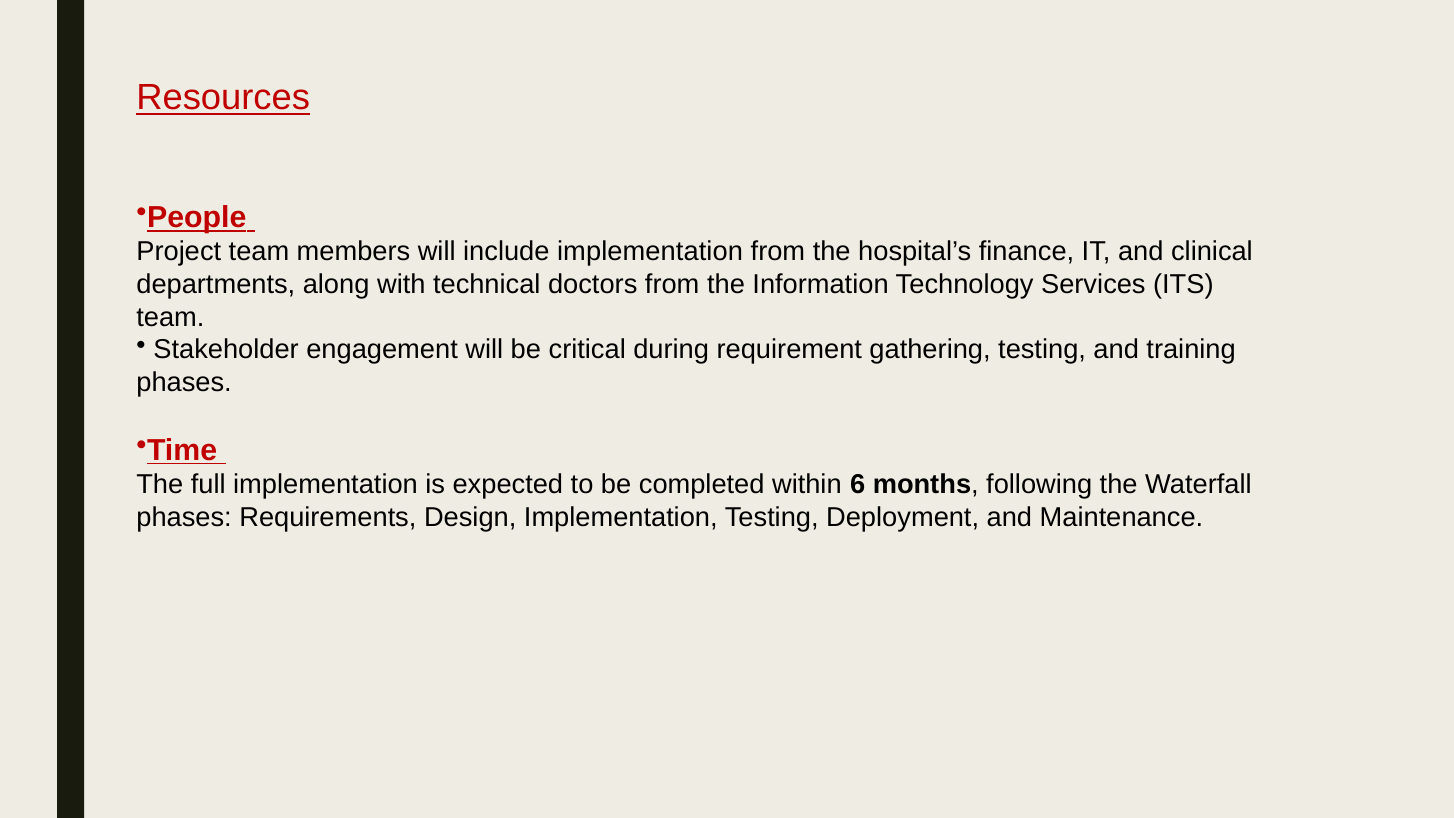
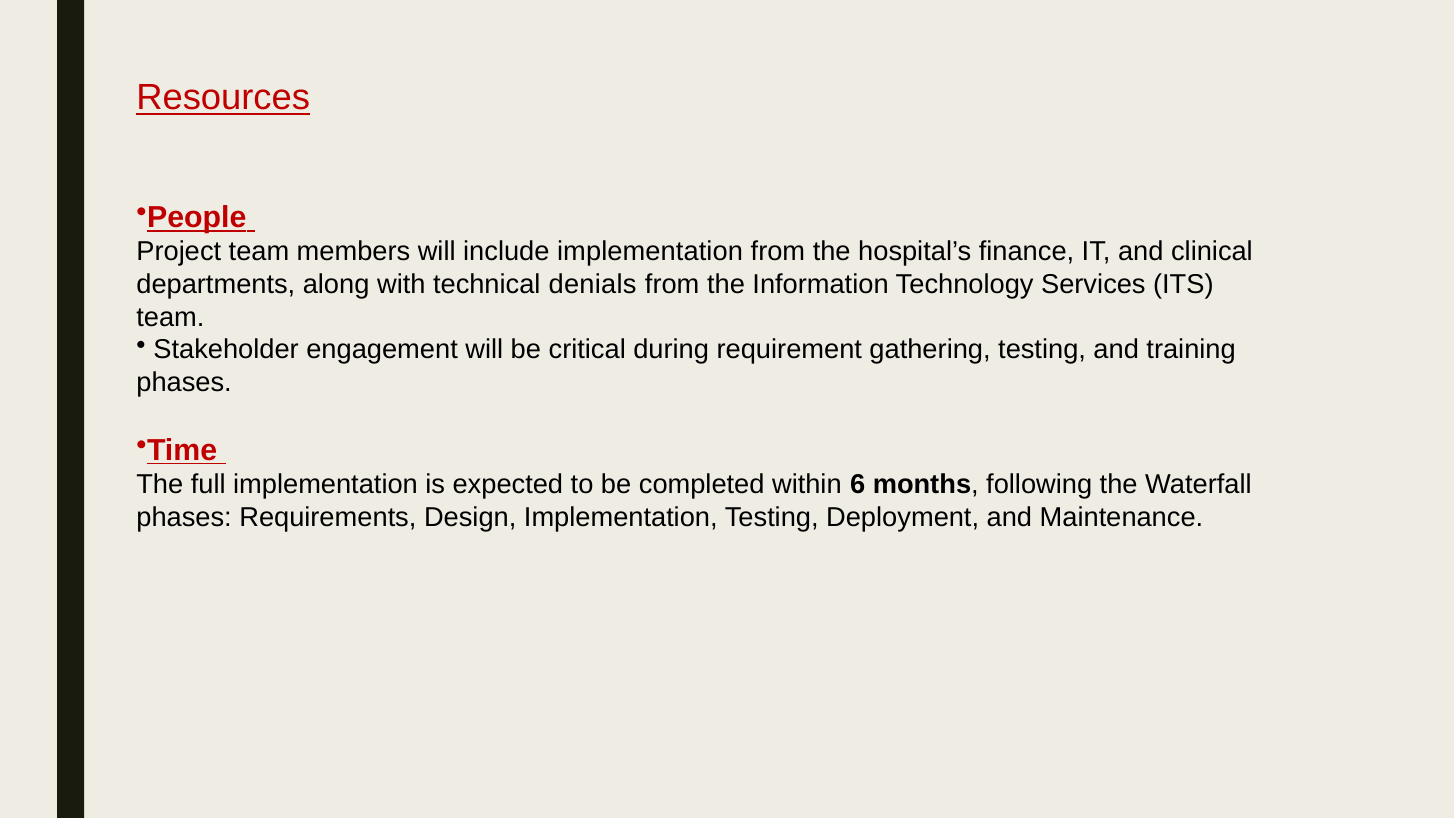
doctors: doctors -> denials
